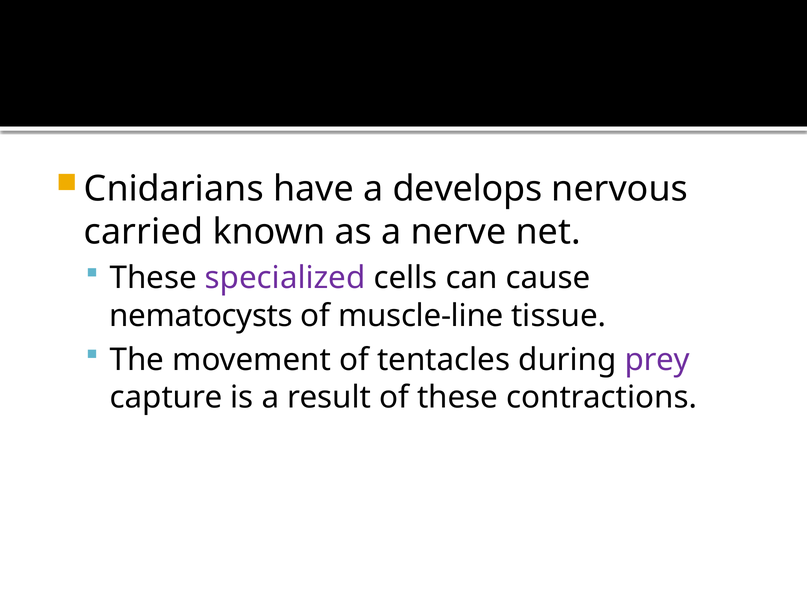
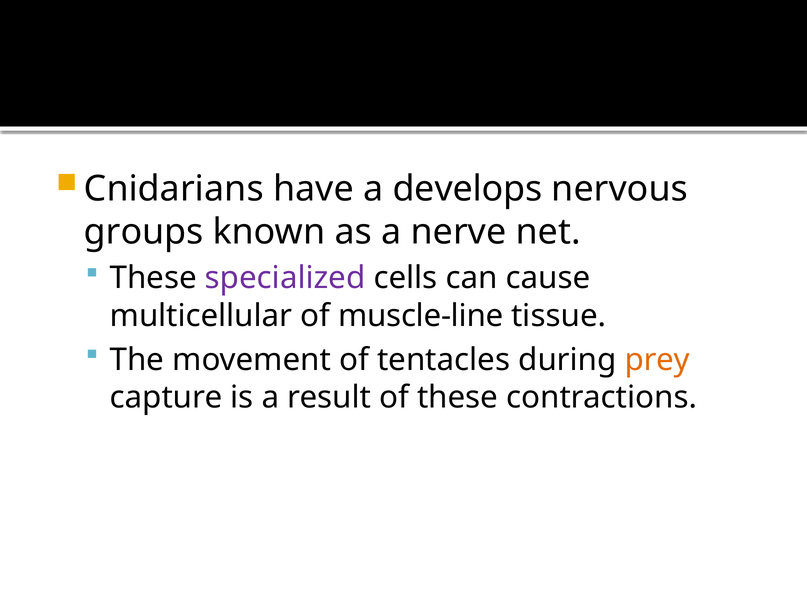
carried: carried -> groups
nematocysts: nematocysts -> multicellular
prey colour: purple -> orange
